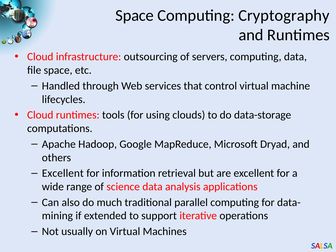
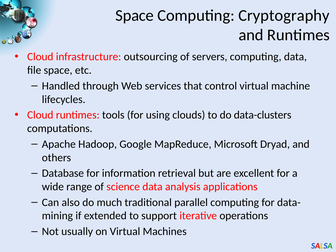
data-storage: data-storage -> data-clusters
Excellent at (63, 173): Excellent -> Database
